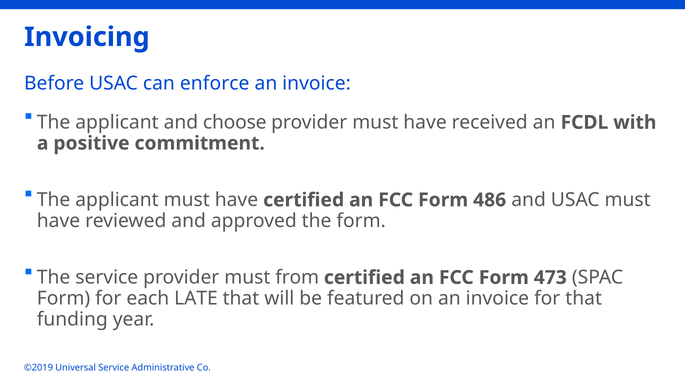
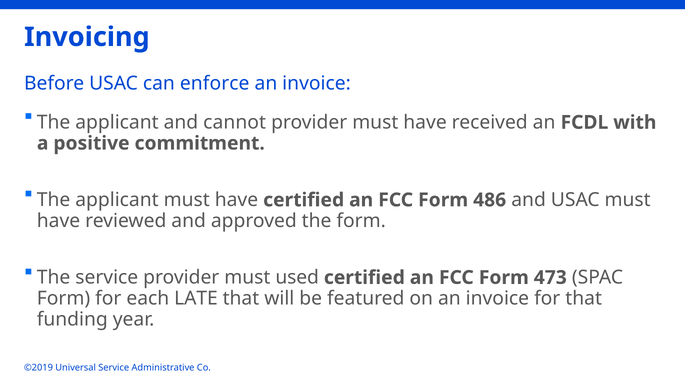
choose: choose -> cannot
from: from -> used
